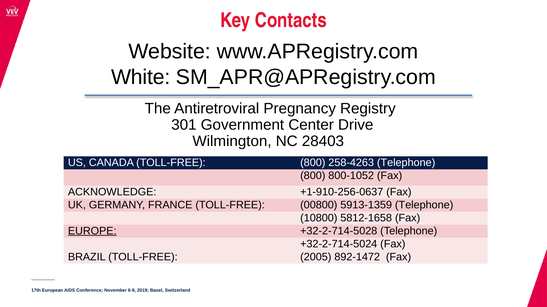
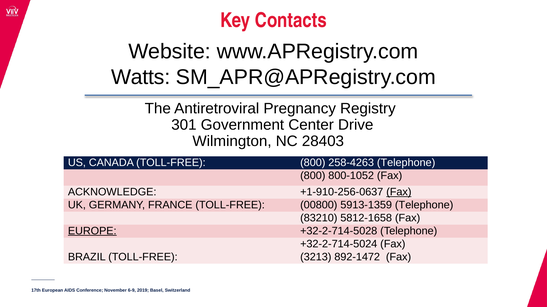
White: White -> Watts
Fax at (399, 192) underline: none -> present
10800: 10800 -> 83210
2005: 2005 -> 3213
